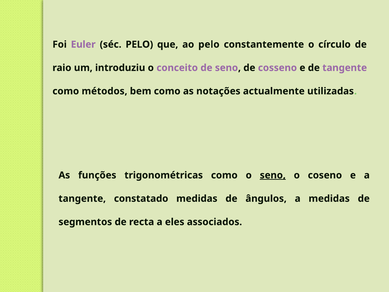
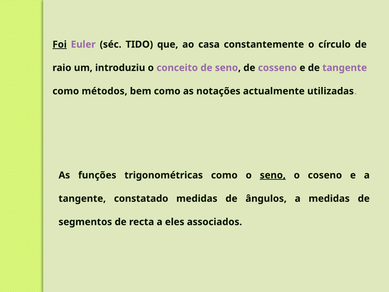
Foi underline: none -> present
séc PELO: PELO -> TIDO
ao pelo: pelo -> casa
